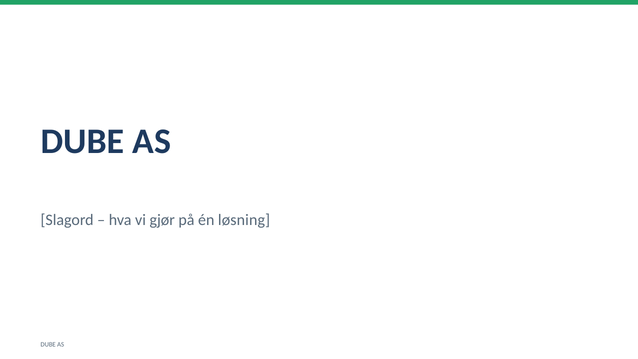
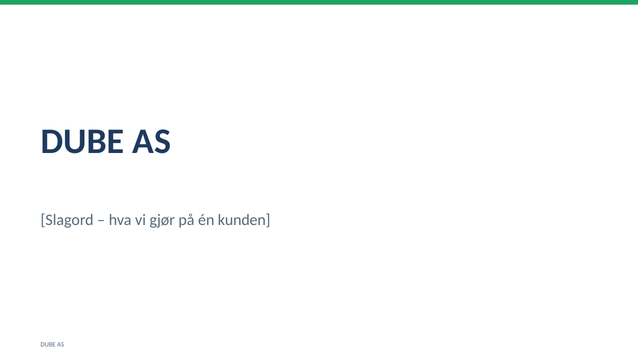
løsning: løsning -> kunden
